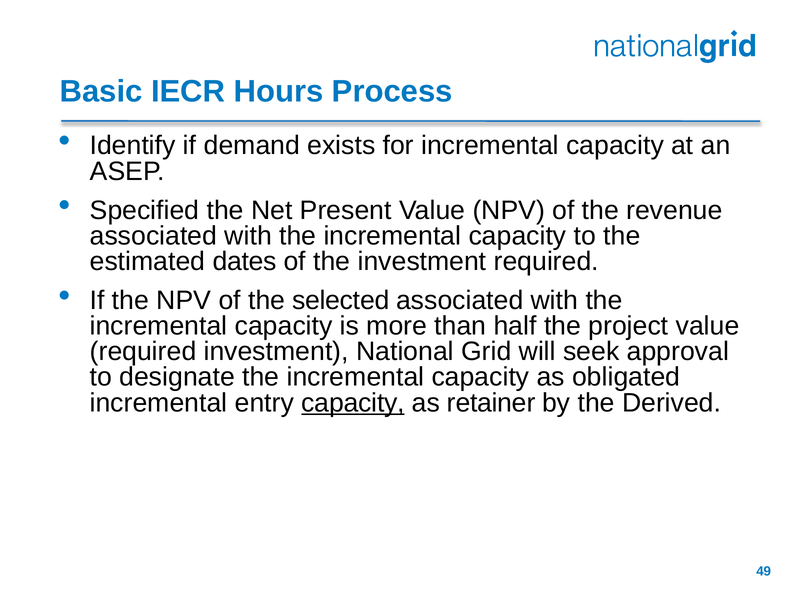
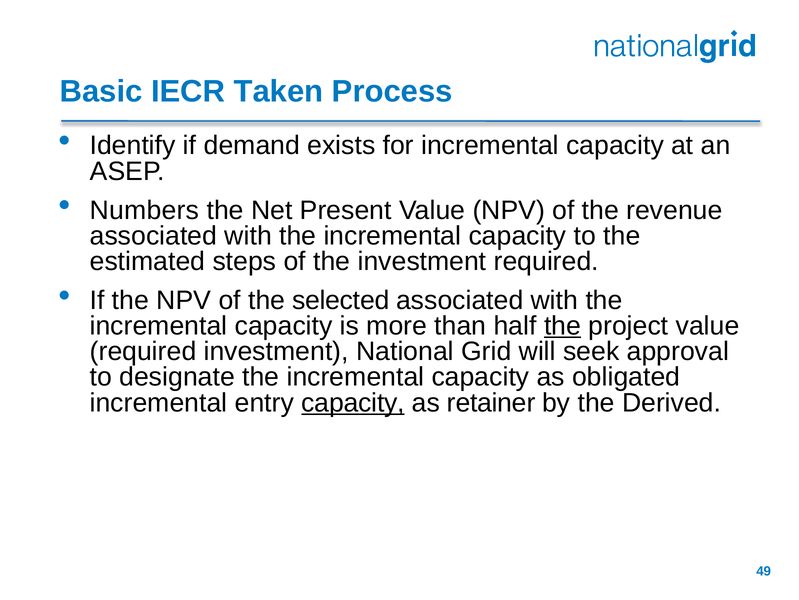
Hours: Hours -> Taken
Specified: Specified -> Numbers
dates: dates -> steps
the at (563, 326) underline: none -> present
